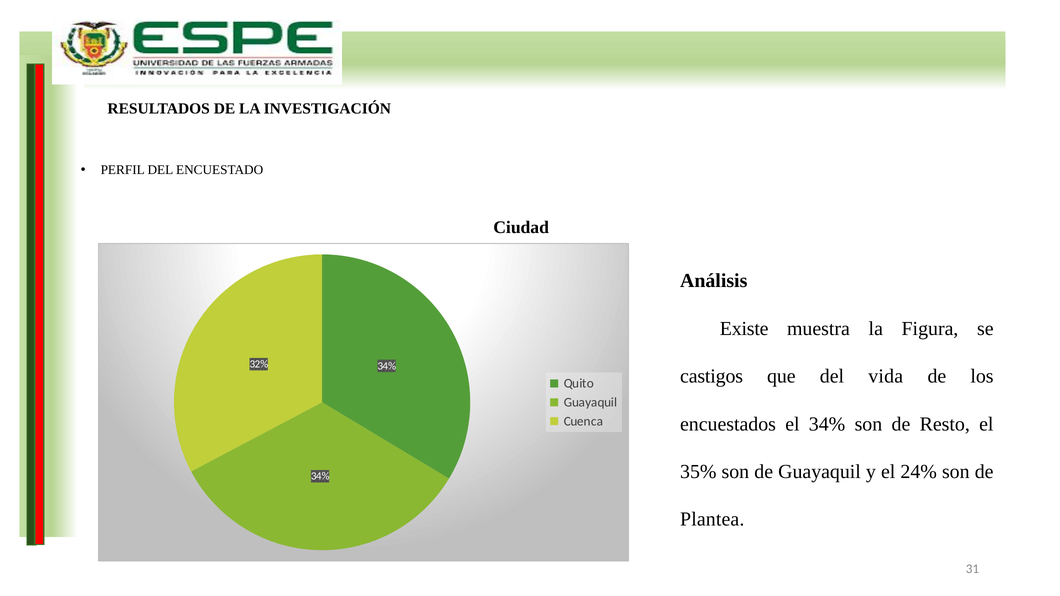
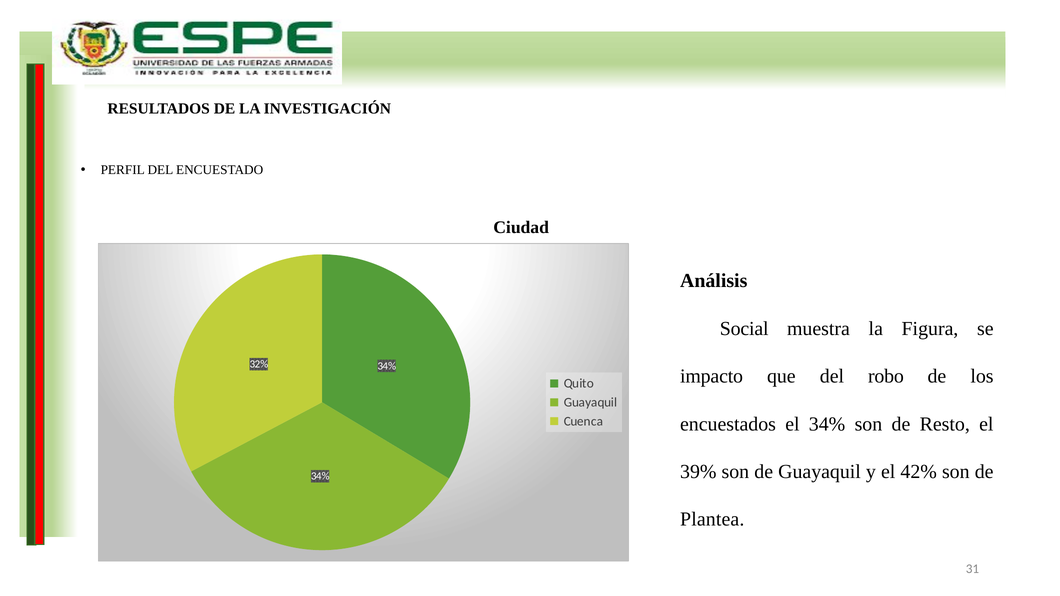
Existe: Existe -> Social
castigos: castigos -> impacto
vida: vida -> robo
35%: 35% -> 39%
24%: 24% -> 42%
